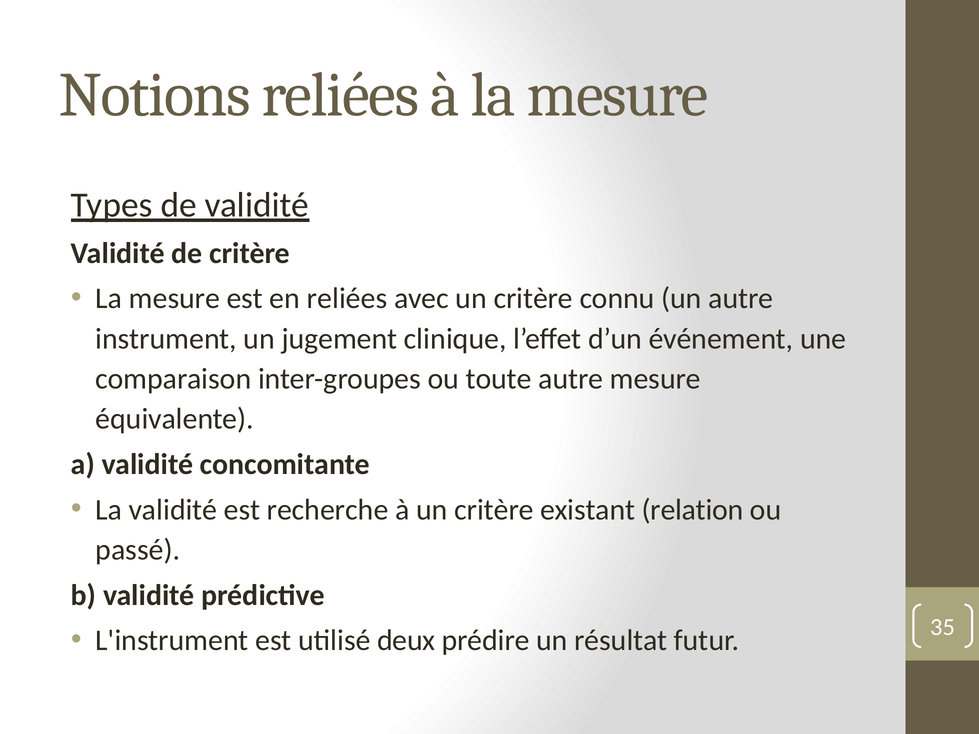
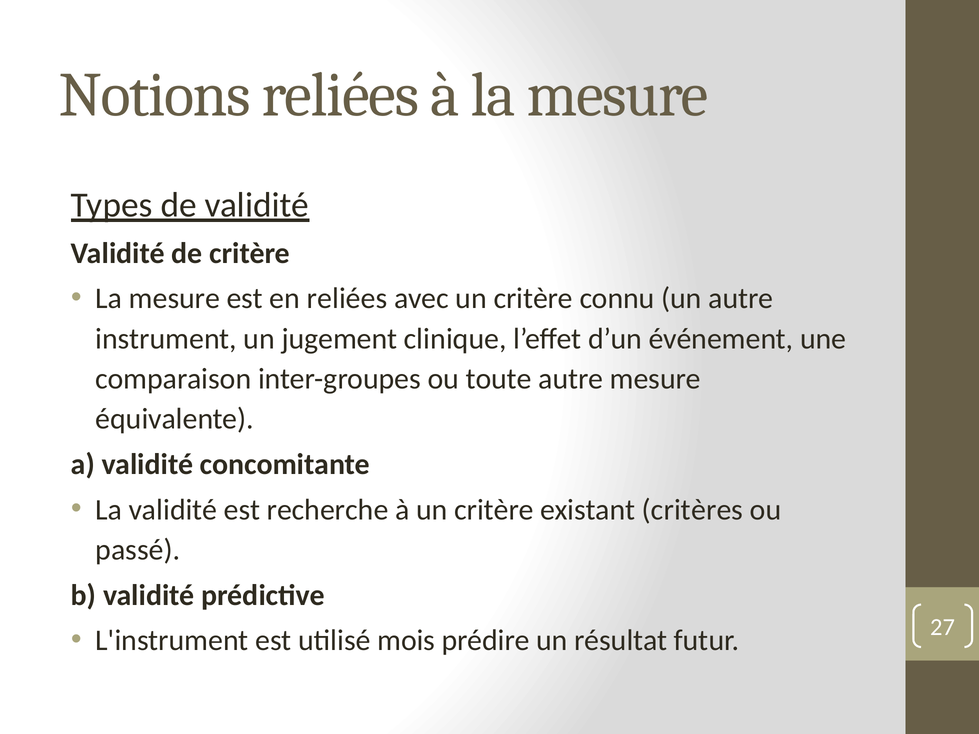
relation: relation -> critères
deux: deux -> mois
35: 35 -> 27
